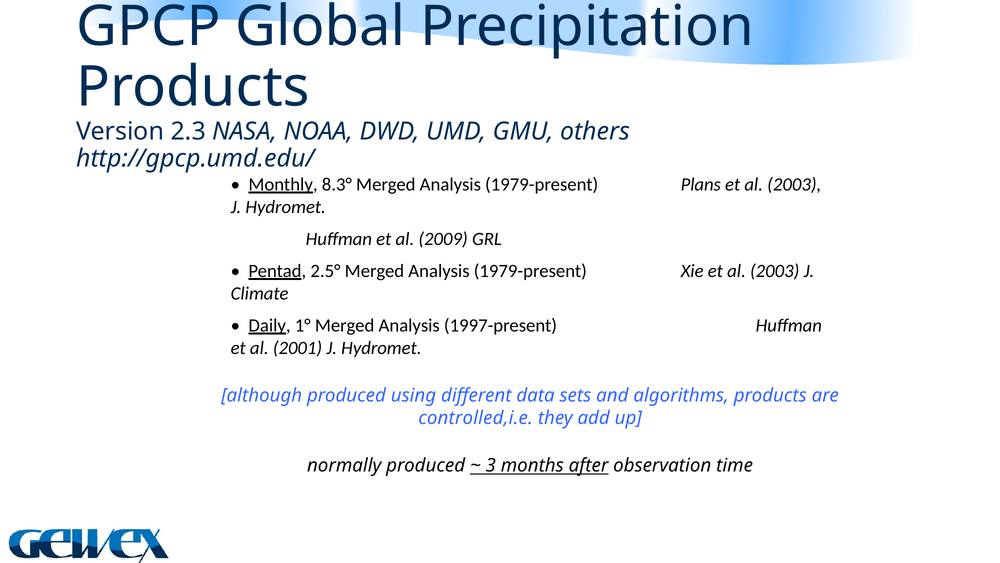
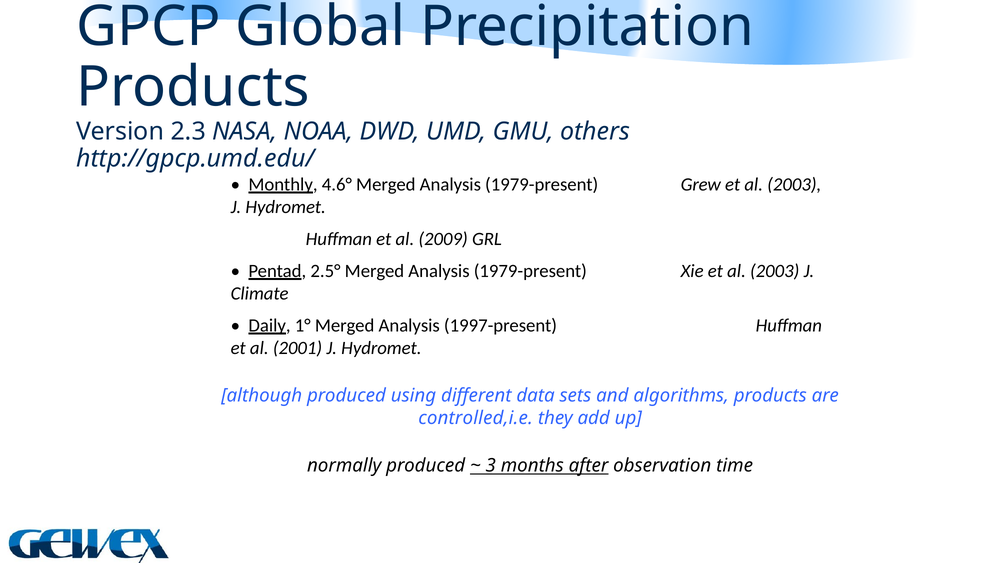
8.3°: 8.3° -> 4.6°
Plans: Plans -> Grew
